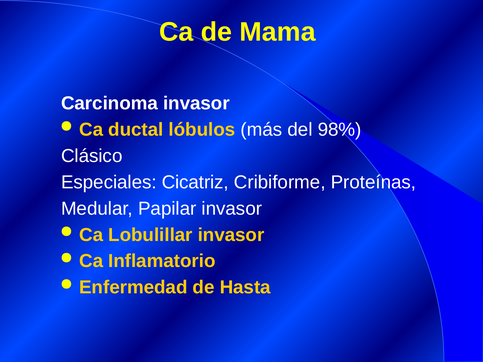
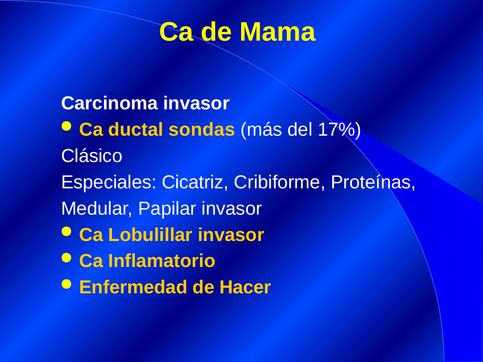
lóbulos: lóbulos -> sondas
98%: 98% -> 17%
Hasta: Hasta -> Hacer
